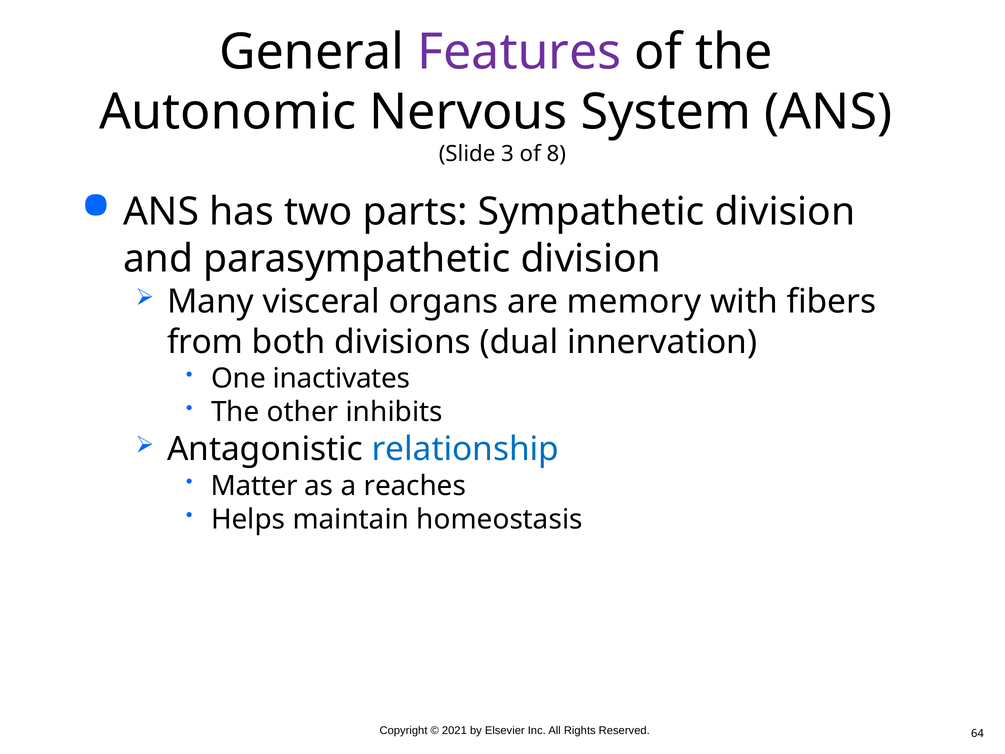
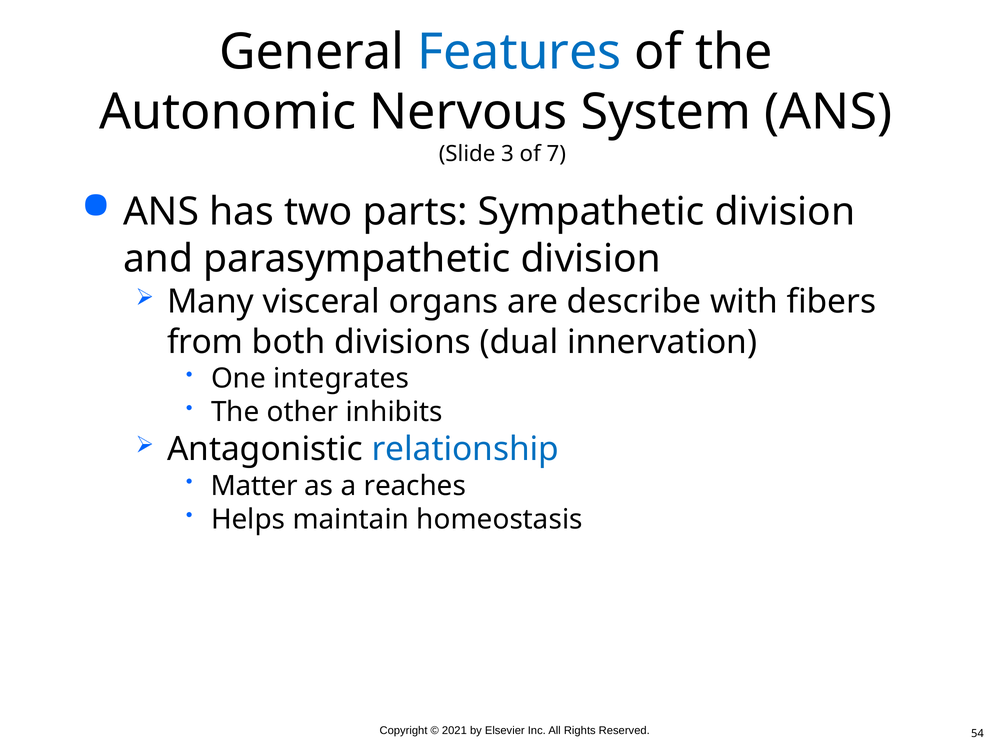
Features colour: purple -> blue
8: 8 -> 7
memory: memory -> describe
inactivates: inactivates -> integrates
64: 64 -> 54
